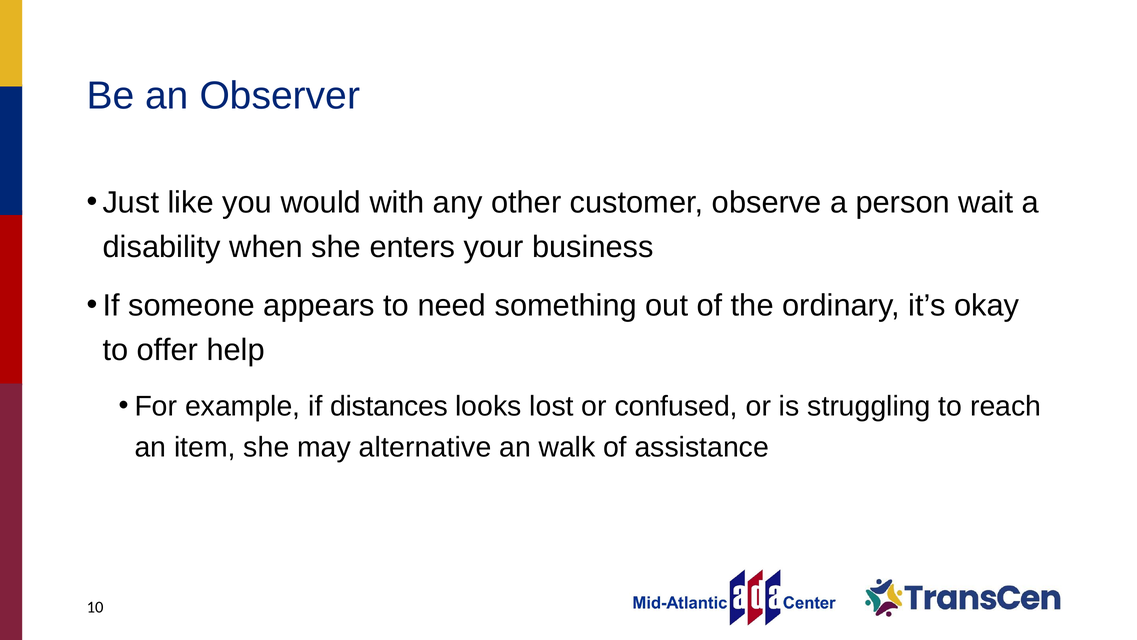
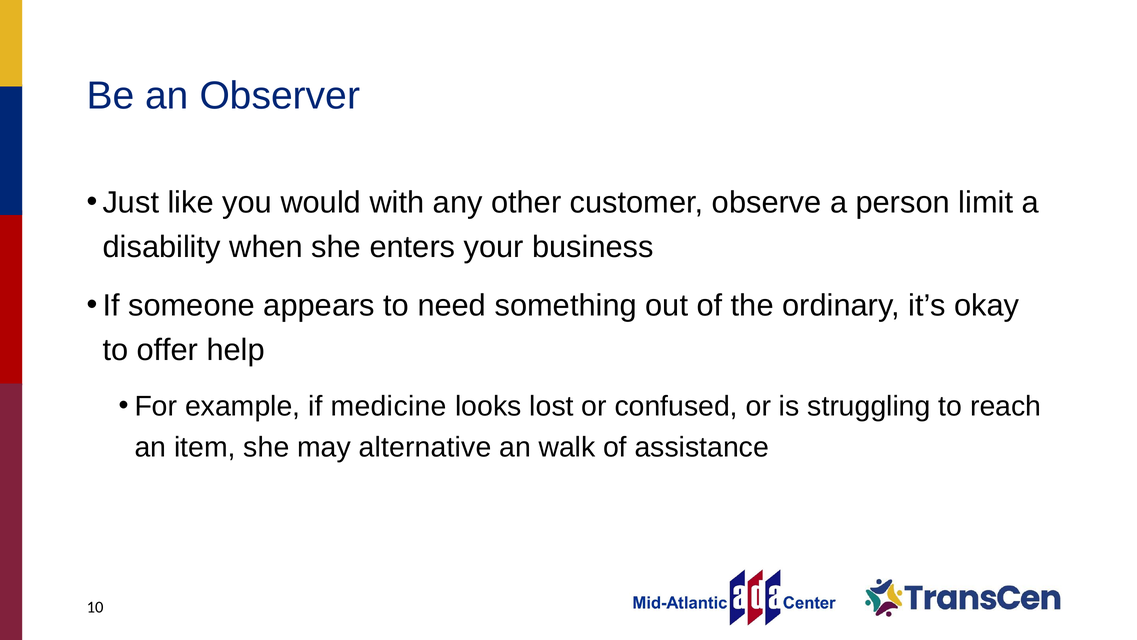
wait: wait -> limit
distances: distances -> medicine
